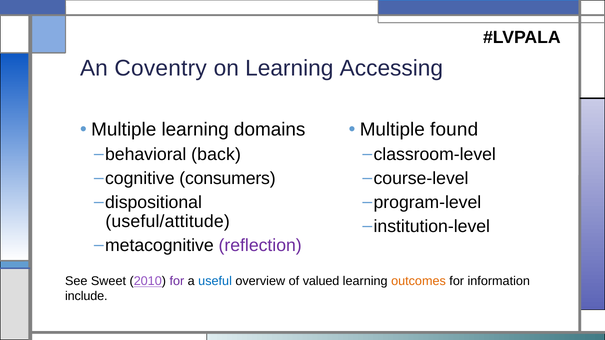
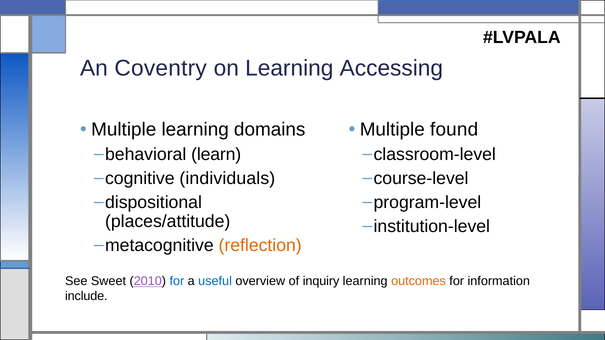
back: back -> learn
consumers: consumers -> individuals
useful/attitude: useful/attitude -> places/attitude
reflection colour: purple -> orange
for at (177, 282) colour: purple -> blue
valued: valued -> inquiry
